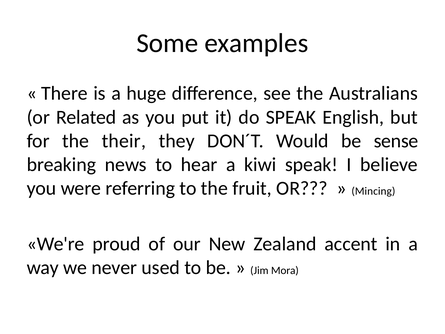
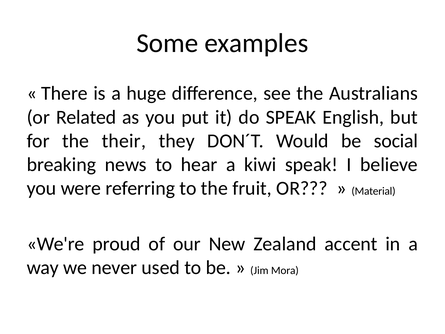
sense: sense -> social
Mincing: Mincing -> Material
